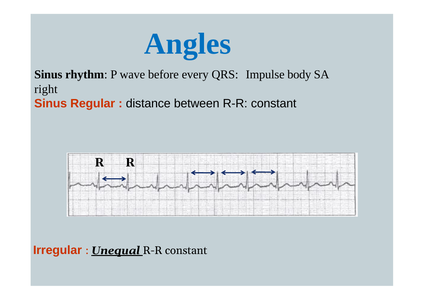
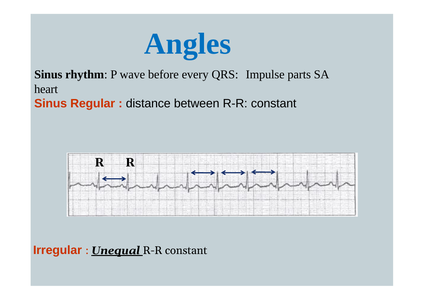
body: body -> parts
right: right -> heart
